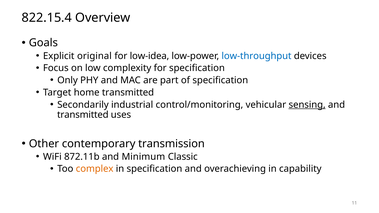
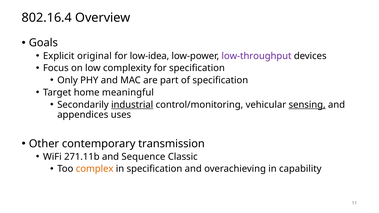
822.15.4: 822.15.4 -> 802.16.4
low-throughput colour: blue -> purple
home transmitted: transmitted -> meaningful
industrial underline: none -> present
transmitted at (83, 115): transmitted -> appendices
872.11b: 872.11b -> 271.11b
Minimum: Minimum -> Sequence
